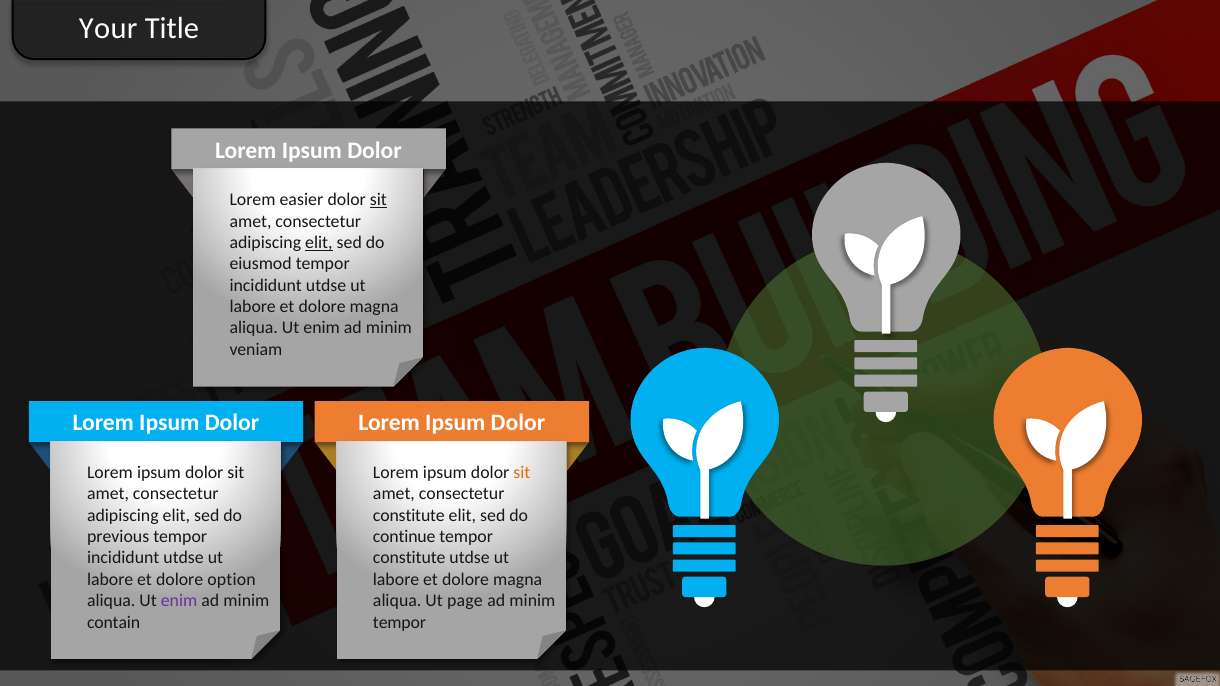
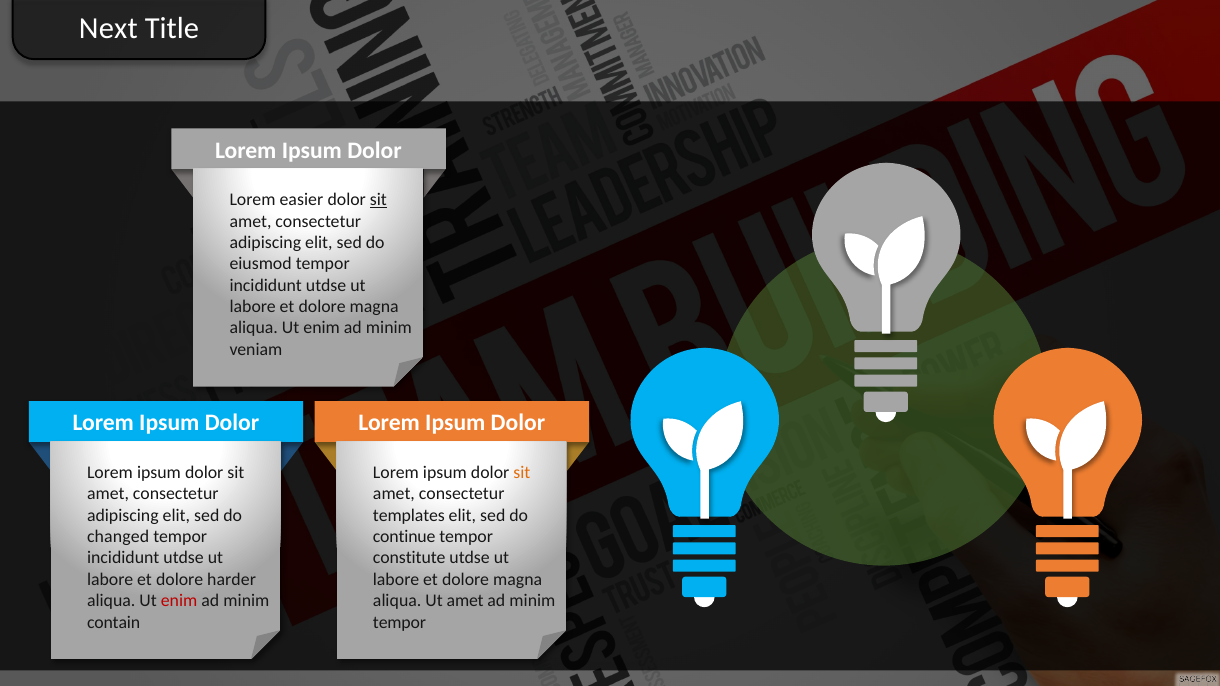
Your: Your -> Next
elit at (319, 243) underline: present -> none
constitute at (409, 516): constitute -> templates
previous: previous -> changed
option: option -> harder
enim at (179, 601) colour: purple -> red
Ut page: page -> amet
